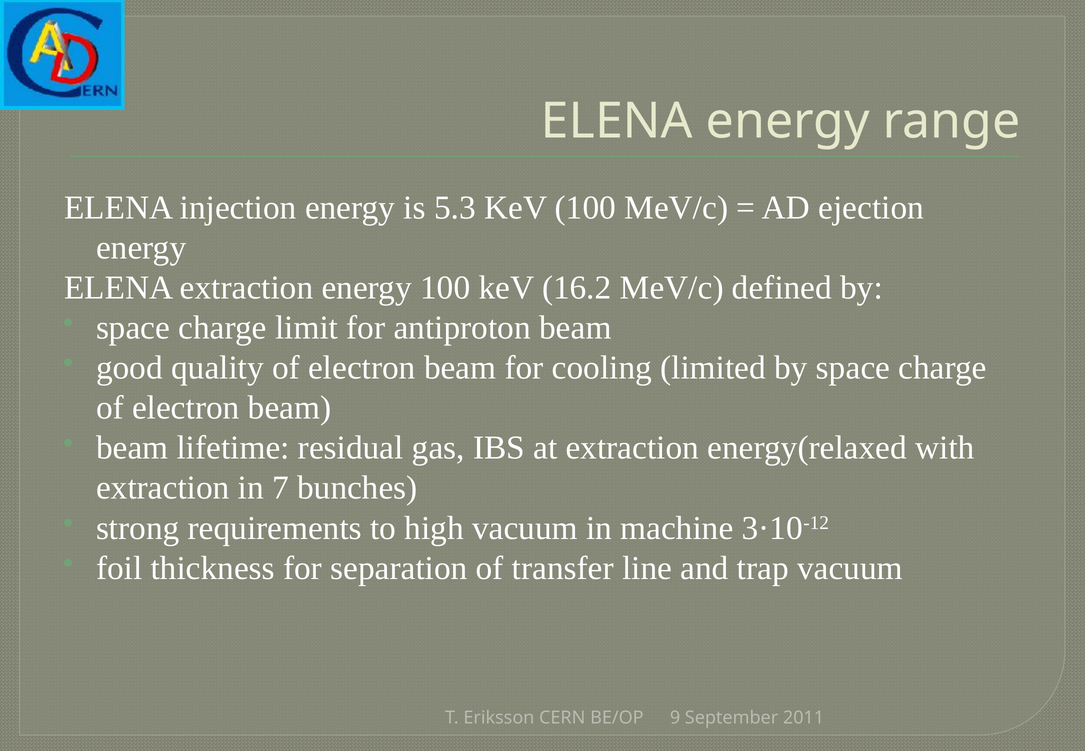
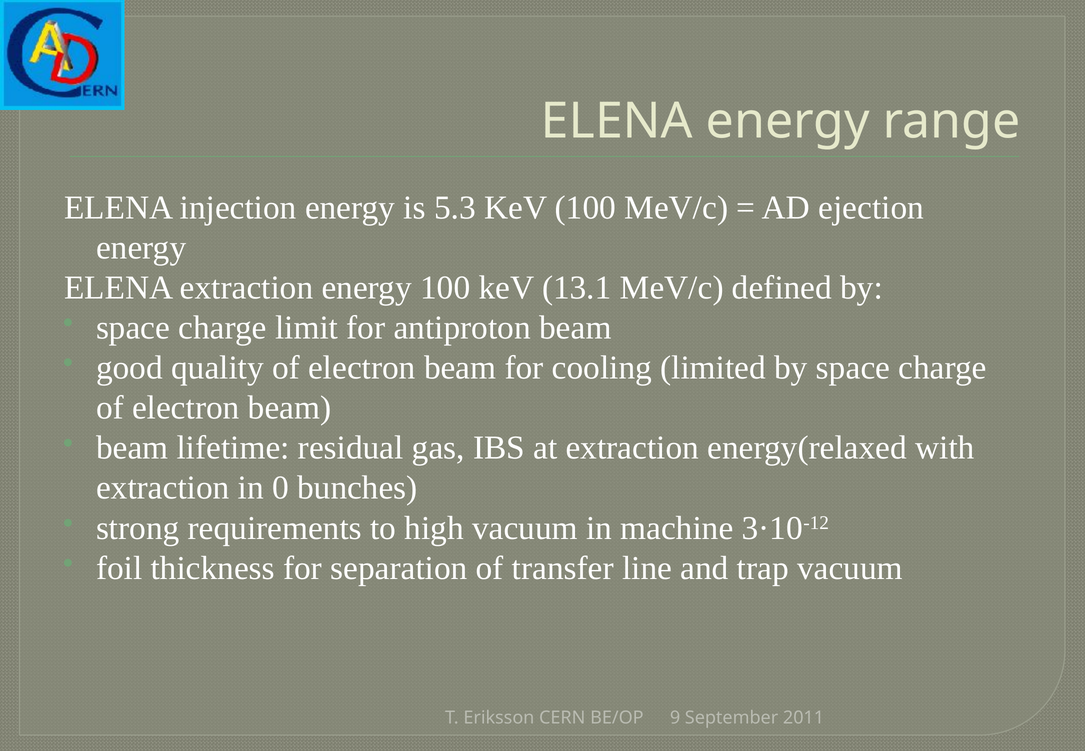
16.2: 16.2 -> 13.1
7: 7 -> 0
